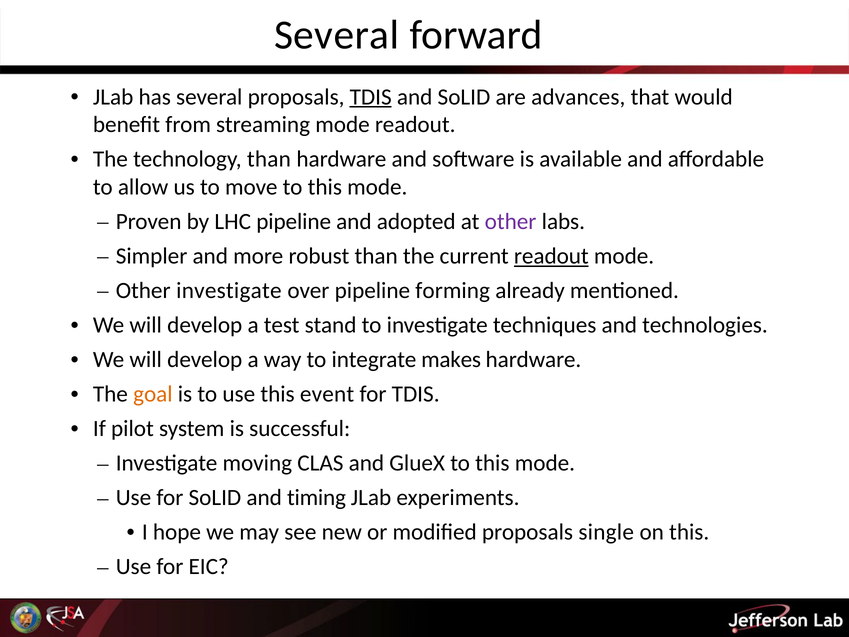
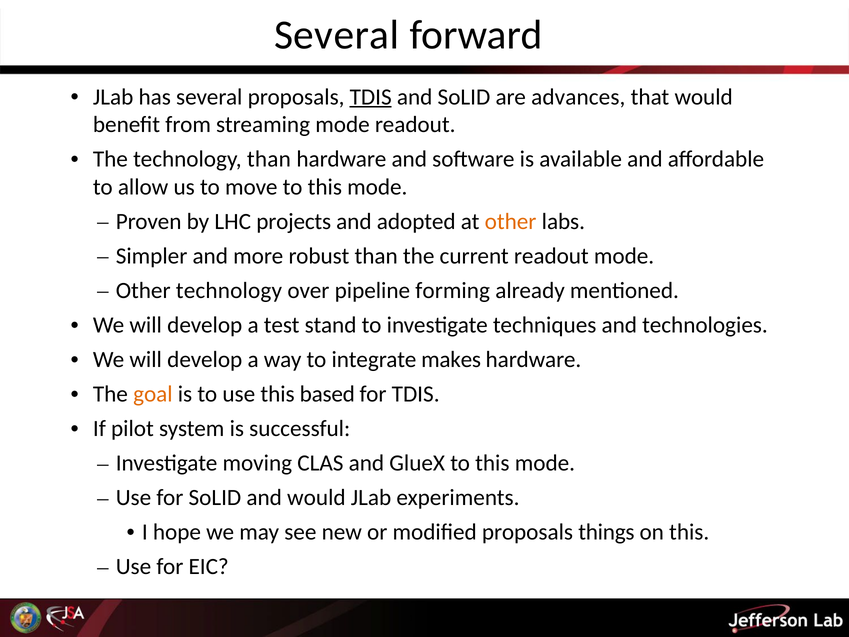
LHC pipeline: pipeline -> projects
other at (511, 222) colour: purple -> orange
readout at (551, 256) underline: present -> none
Other investigate: investigate -> technology
event: event -> based
and timing: timing -> would
single: single -> things
